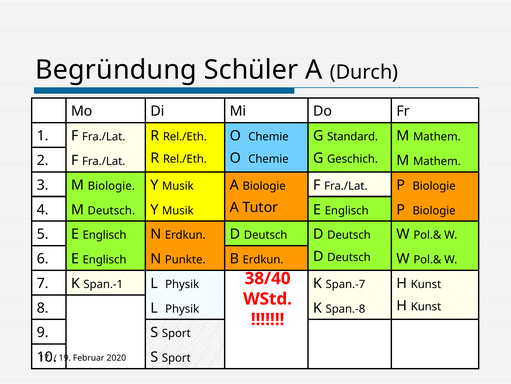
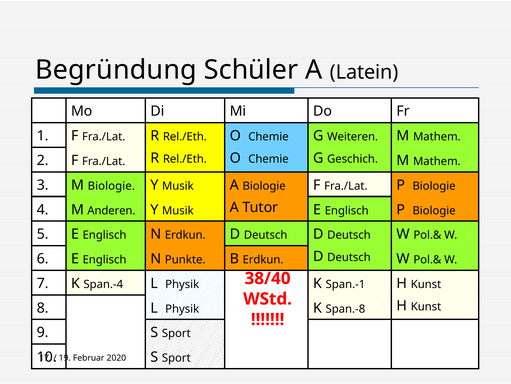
Durch: Durch -> Latein
Standard: Standard -> Weiteren
M Deutsch: Deutsch -> Anderen
Span.-1: Span.-1 -> Span.-4
Span.-7: Span.-7 -> Span.-1
